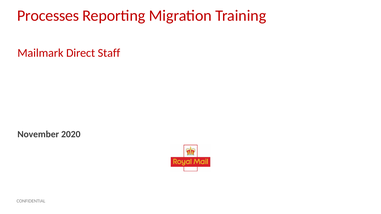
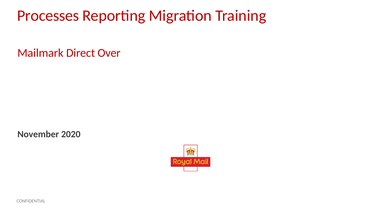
Staff: Staff -> Over
